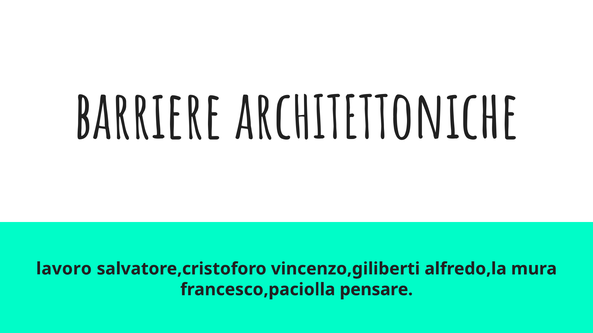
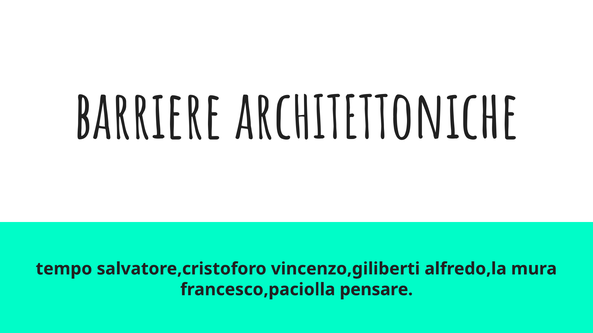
lavoro: lavoro -> tempo
